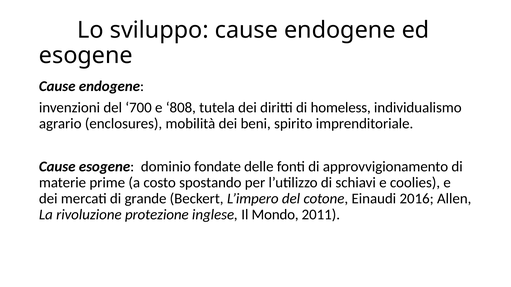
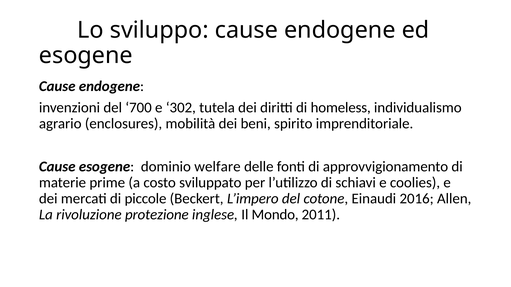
808: 808 -> 302
fondate: fondate -> welfare
spostando: spostando -> sviluppato
grande: grande -> piccole
